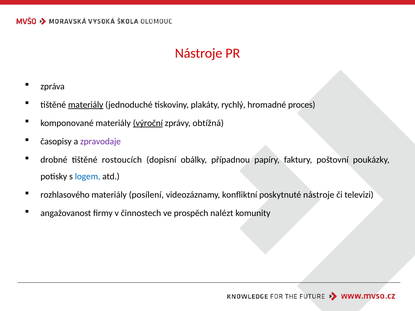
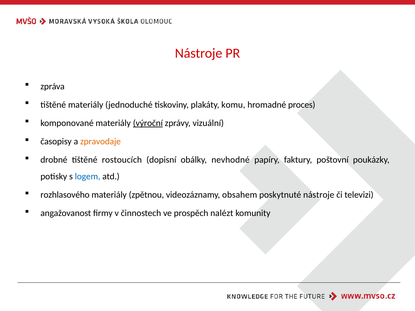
materiály at (86, 105) underline: present -> none
rychlý: rychlý -> komu
obtížná: obtížná -> vizuální
zpravodaje colour: purple -> orange
případnou: případnou -> nevhodné
posílení: posílení -> zpětnou
konfliktní: konfliktní -> obsahem
